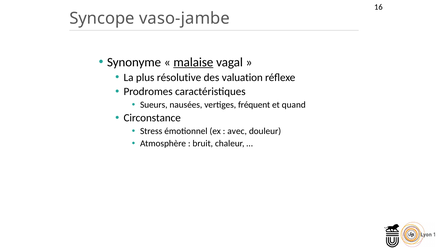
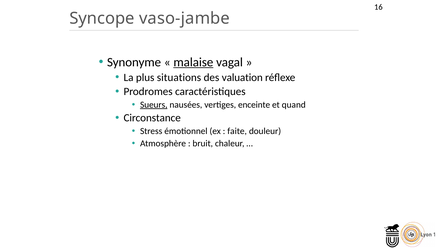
résolutive: résolutive -> situations
Sueurs underline: none -> present
fréquent: fréquent -> enceinte
avec: avec -> faite
